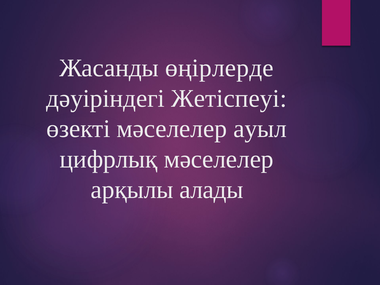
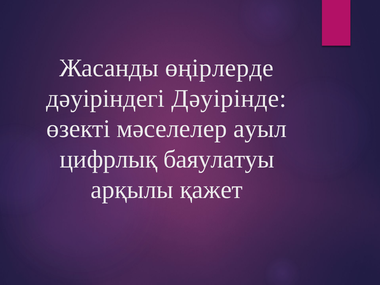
Жетіспеуі: Жетіспеуі -> Дәуірінде
цифрлық мәселелер: мәселелер -> баяулатуы
алады: алады -> қажет
